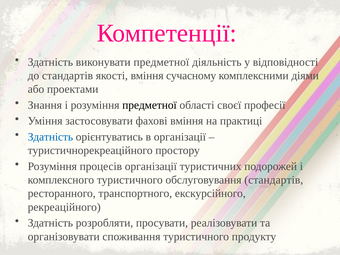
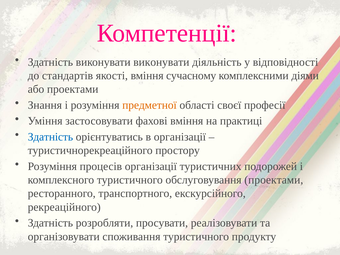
виконувати предметної: предметної -> виконувати
предметної at (149, 105) colour: black -> orange
обслуговування стандартів: стандартів -> проектами
